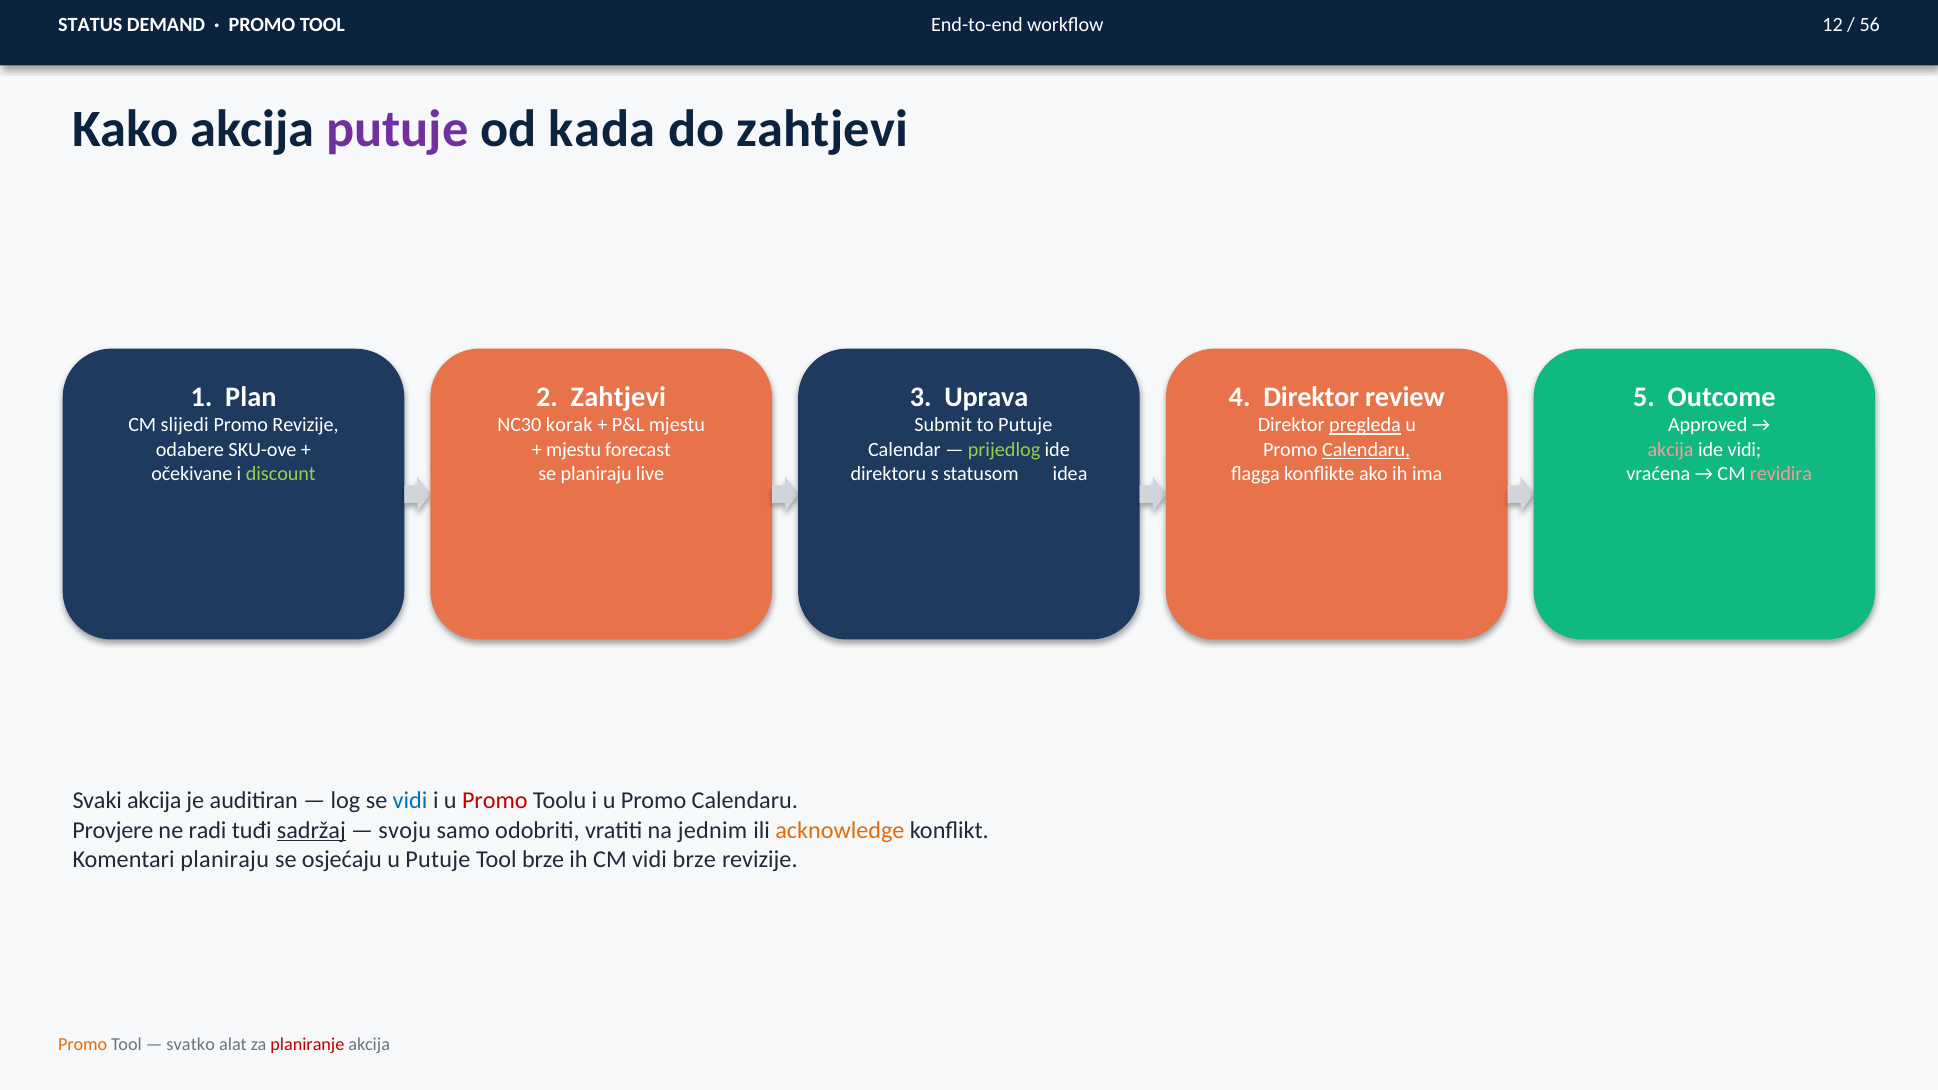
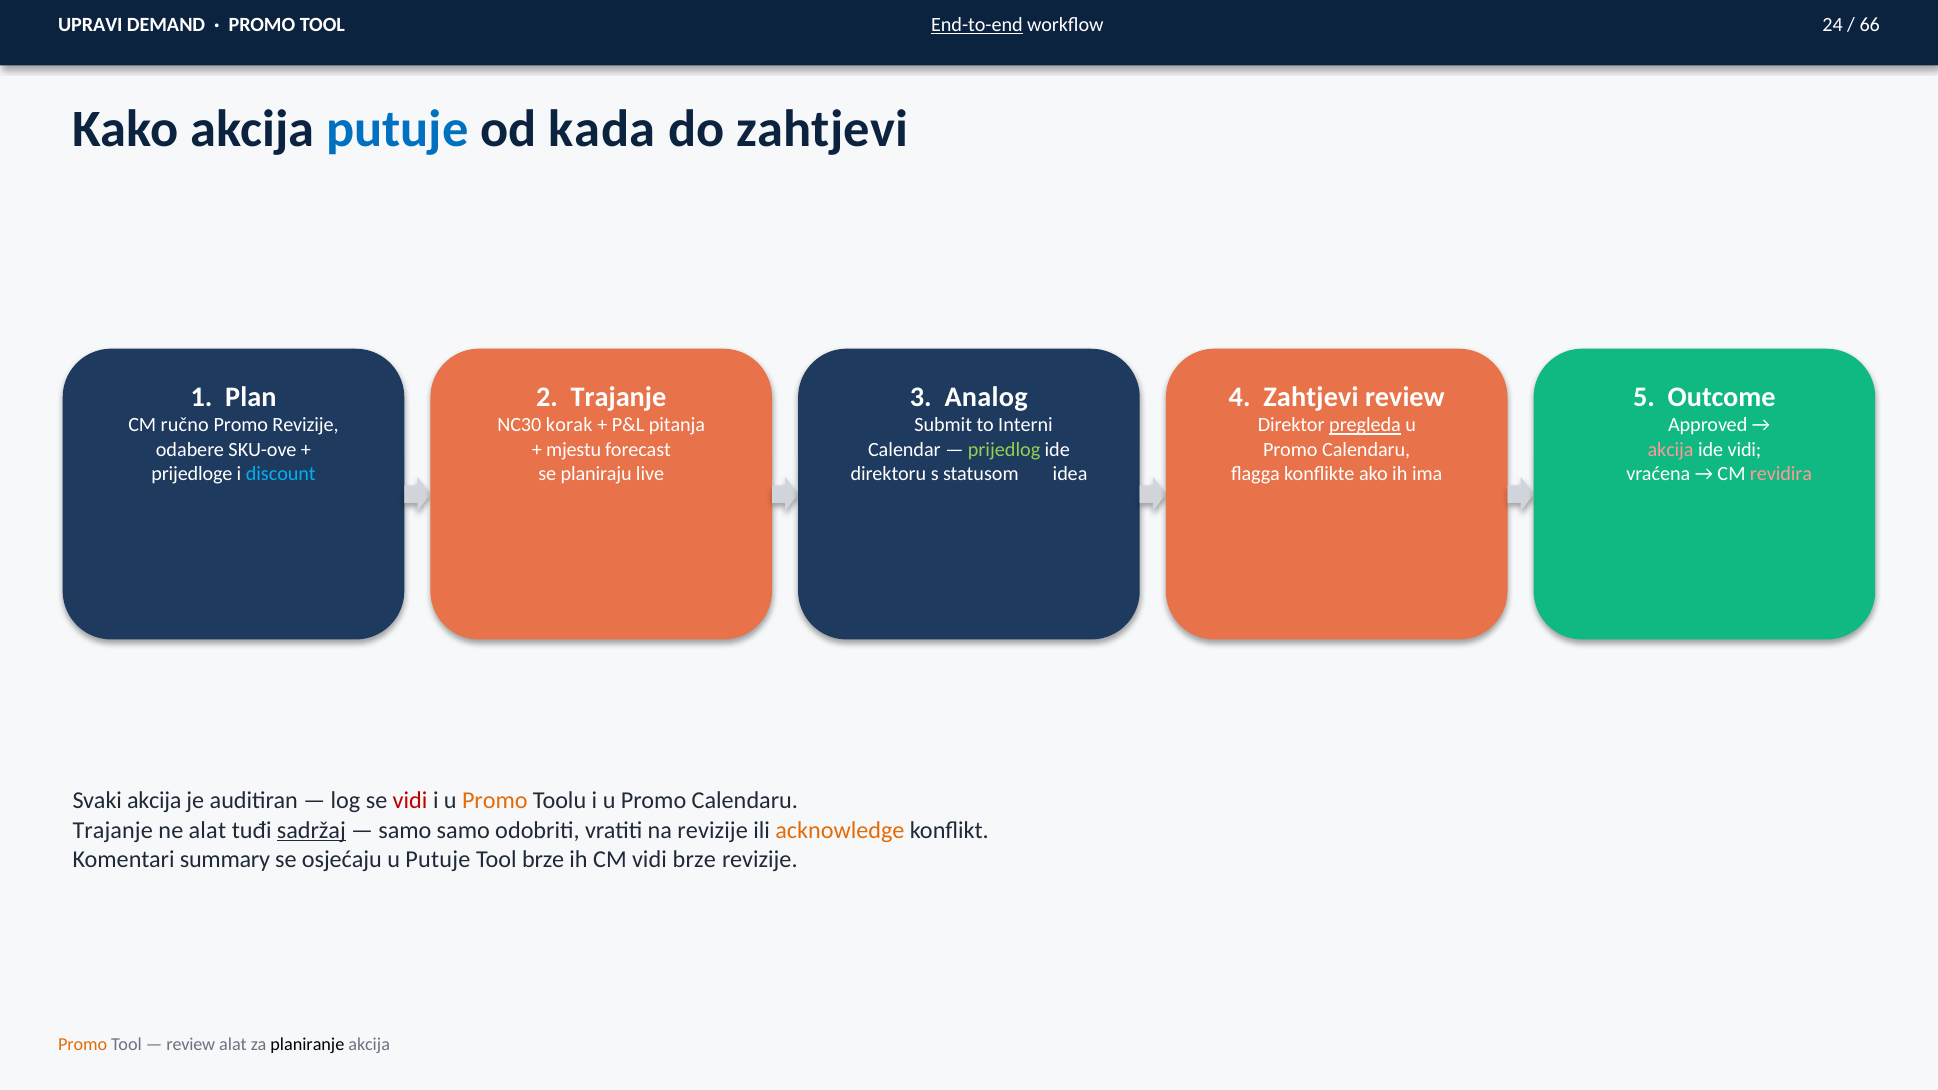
STATUS: STATUS -> UPRAVI
End-to-end underline: none -> present
12: 12 -> 24
56: 56 -> 66
putuje at (397, 130) colour: purple -> blue
2 Zahtjevi: Zahtjevi -> Trajanje
Uprava: Uprava -> Analog
4 Direktor: Direktor -> Zahtjevi
to Putuje: Putuje -> Interni
slijedi: slijedi -> ručno
P&L mjestu: mjestu -> pitanja
Calendaru at (1366, 450) underline: present -> none
očekivane: očekivane -> prijedloge
discount colour: light green -> light blue
vidi at (410, 801) colour: blue -> red
Promo at (495, 801) colour: red -> orange
Provjere at (113, 830): Provjere -> Trajanje
ne radi: radi -> alat
svoju at (405, 830): svoju -> samo
na jednim: jednim -> revizije
Komentari planiraju: planiraju -> summary
svatko at (191, 1044): svatko -> review
planiranje colour: red -> black
